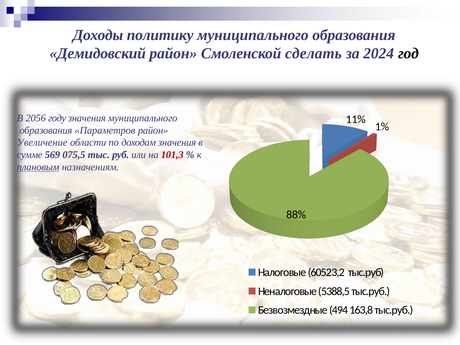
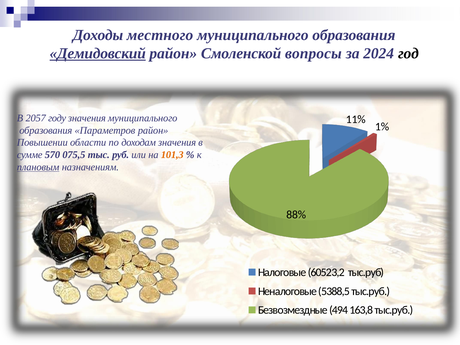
политику: политику -> местного
Демидовский underline: none -> present
сделать: сделать -> вопросы
2056: 2056 -> 2057
Увеличение: Увеличение -> Повышении
569: 569 -> 570
101,3 colour: red -> orange
